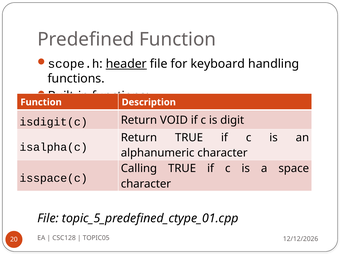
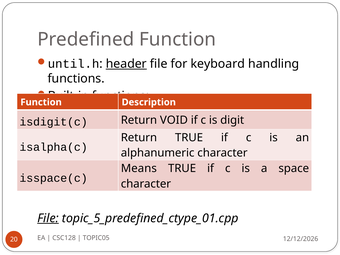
scope.h: scope.h -> until.h
Calling: Calling -> Means
File at (48, 218) underline: none -> present
